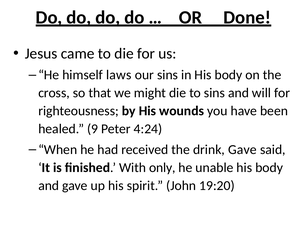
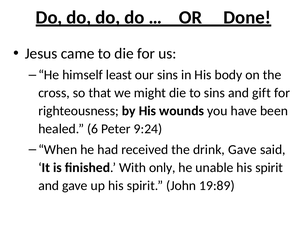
laws: laws -> least
will: will -> gift
9: 9 -> 6
4:24: 4:24 -> 9:24
body at (269, 168): body -> spirit
19:20: 19:20 -> 19:89
